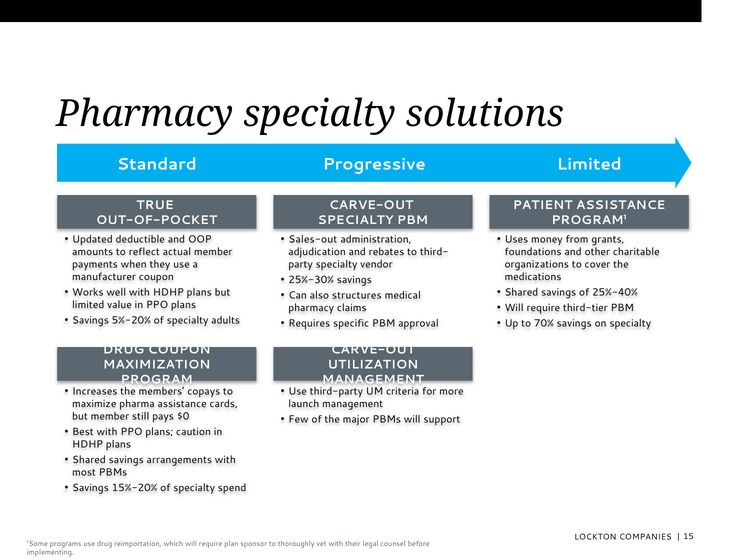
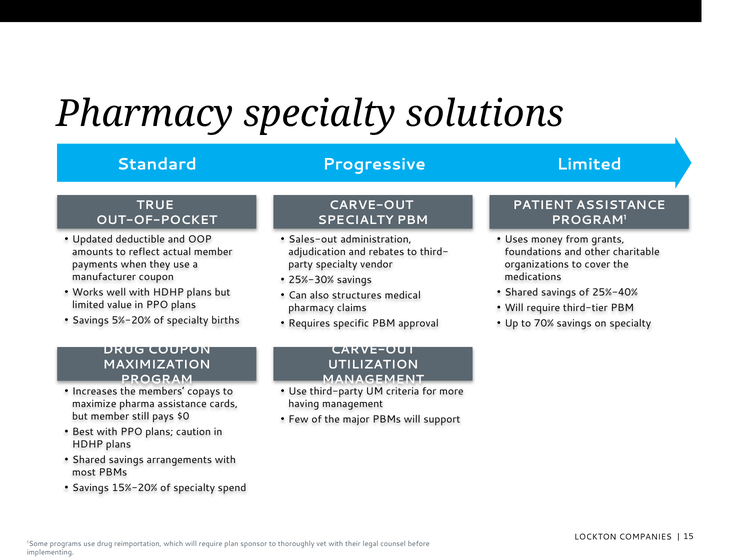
adults: adults -> births
launch: launch -> having
